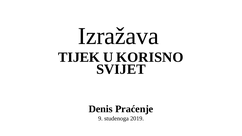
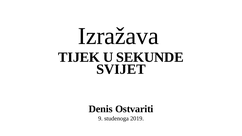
KORISNO: KORISNO -> SEKUNDE
Praćenje: Praćenje -> Ostvariti
